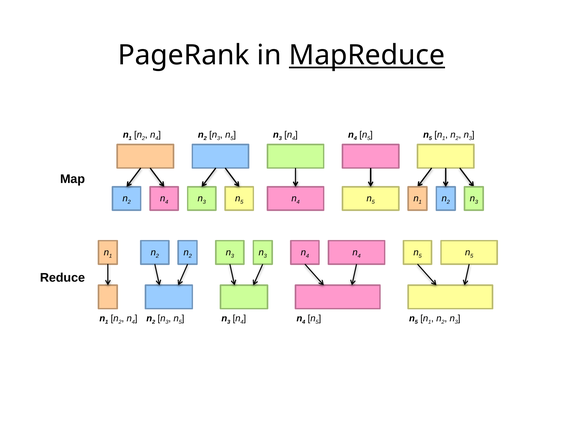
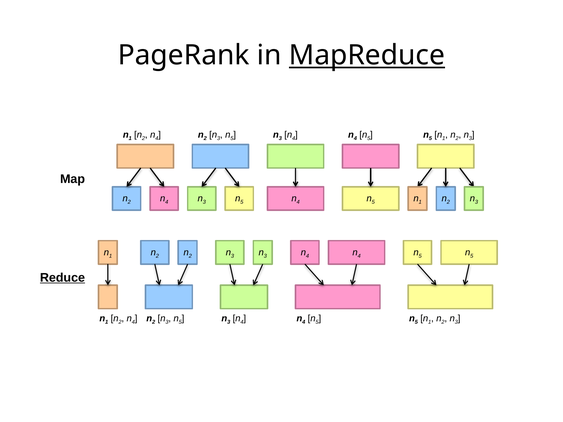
Reduce underline: none -> present
